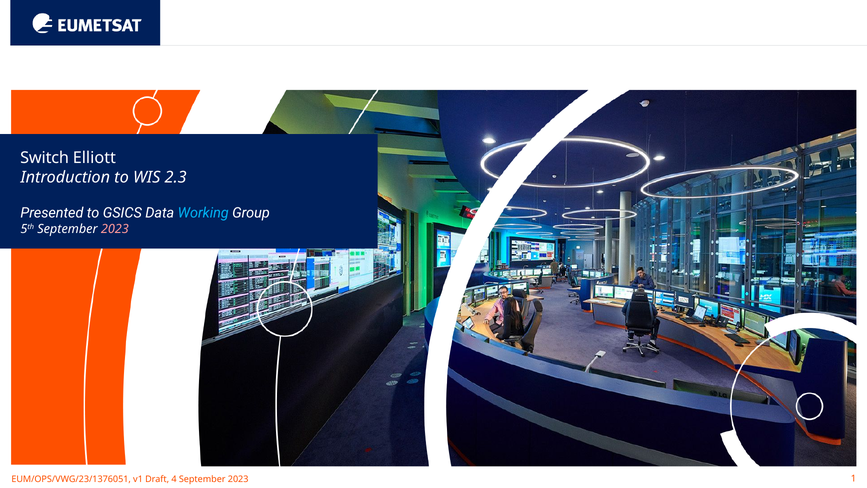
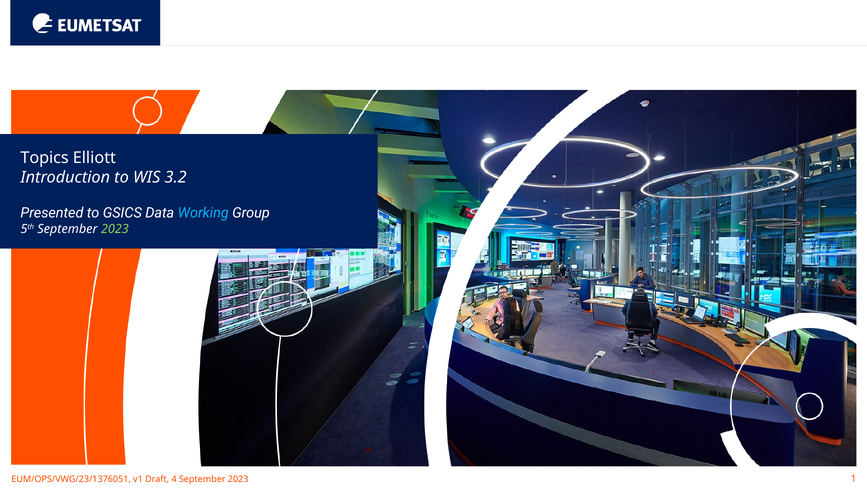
Switch: Switch -> Topics
2.3: 2.3 -> 3.2
2023 at (115, 229) colour: pink -> light green
